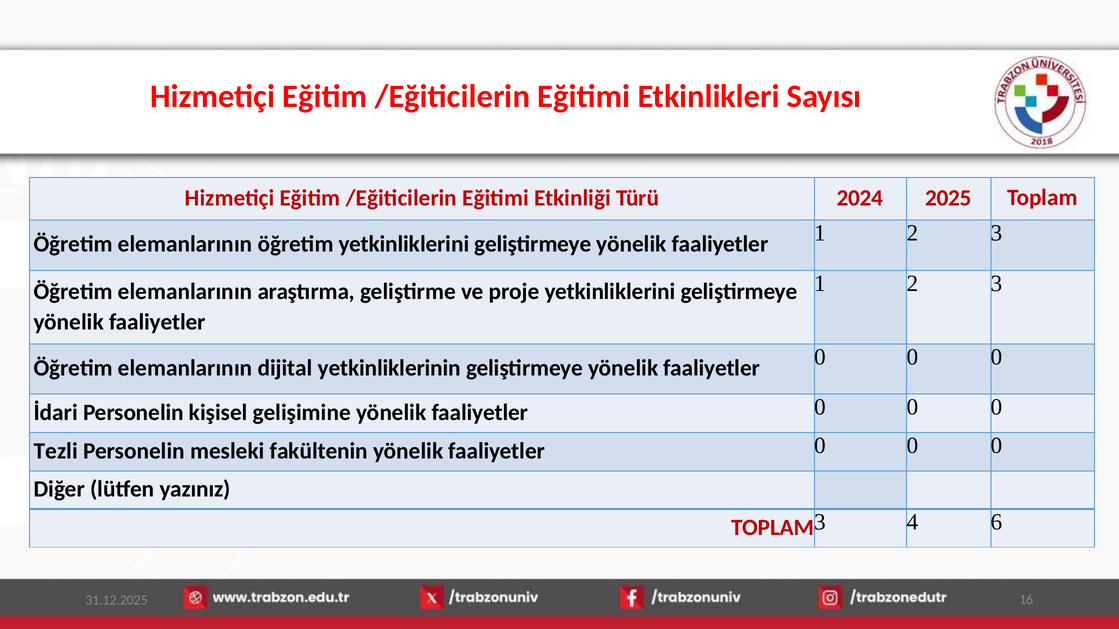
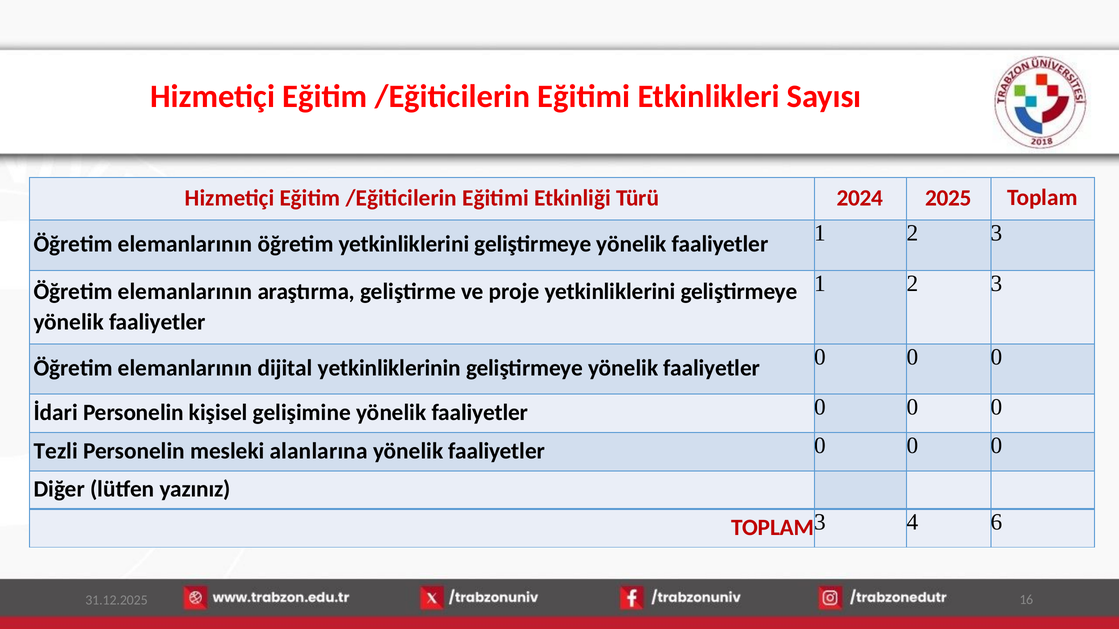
fakültenin: fakültenin -> alanlarına
